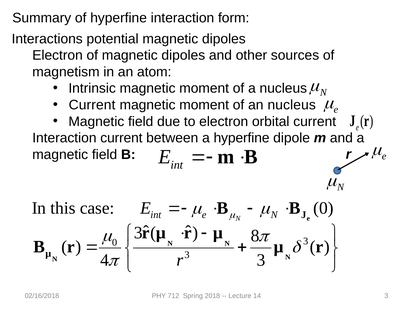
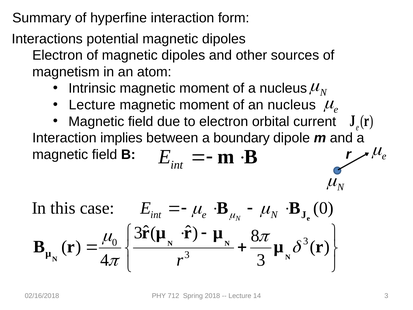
Current at (92, 105): Current -> Lecture
Interaction current: current -> implies
a hyperfine: hyperfine -> boundary
